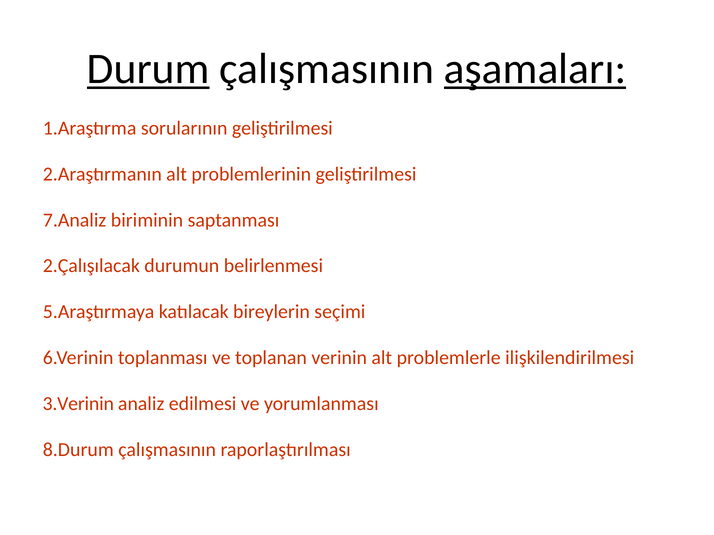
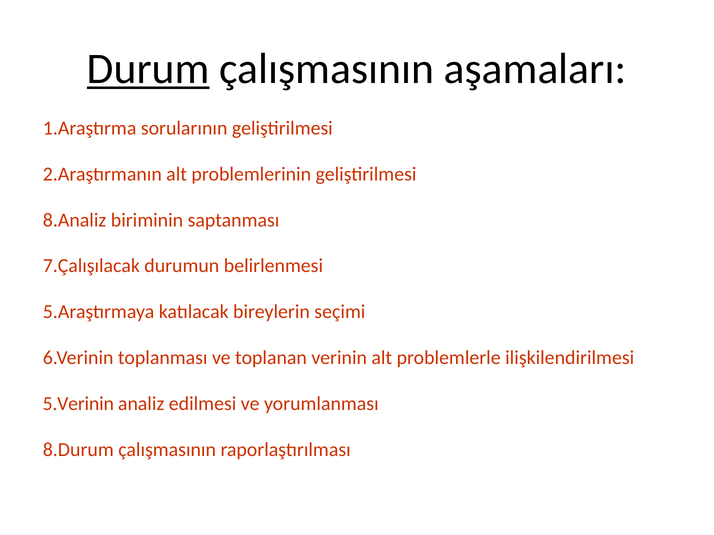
aşamaları underline: present -> none
7.Analiz: 7.Analiz -> 8.Analiz
2.Çalışılacak: 2.Çalışılacak -> 7.Çalışılacak
3.Verinin: 3.Verinin -> 5.Verinin
